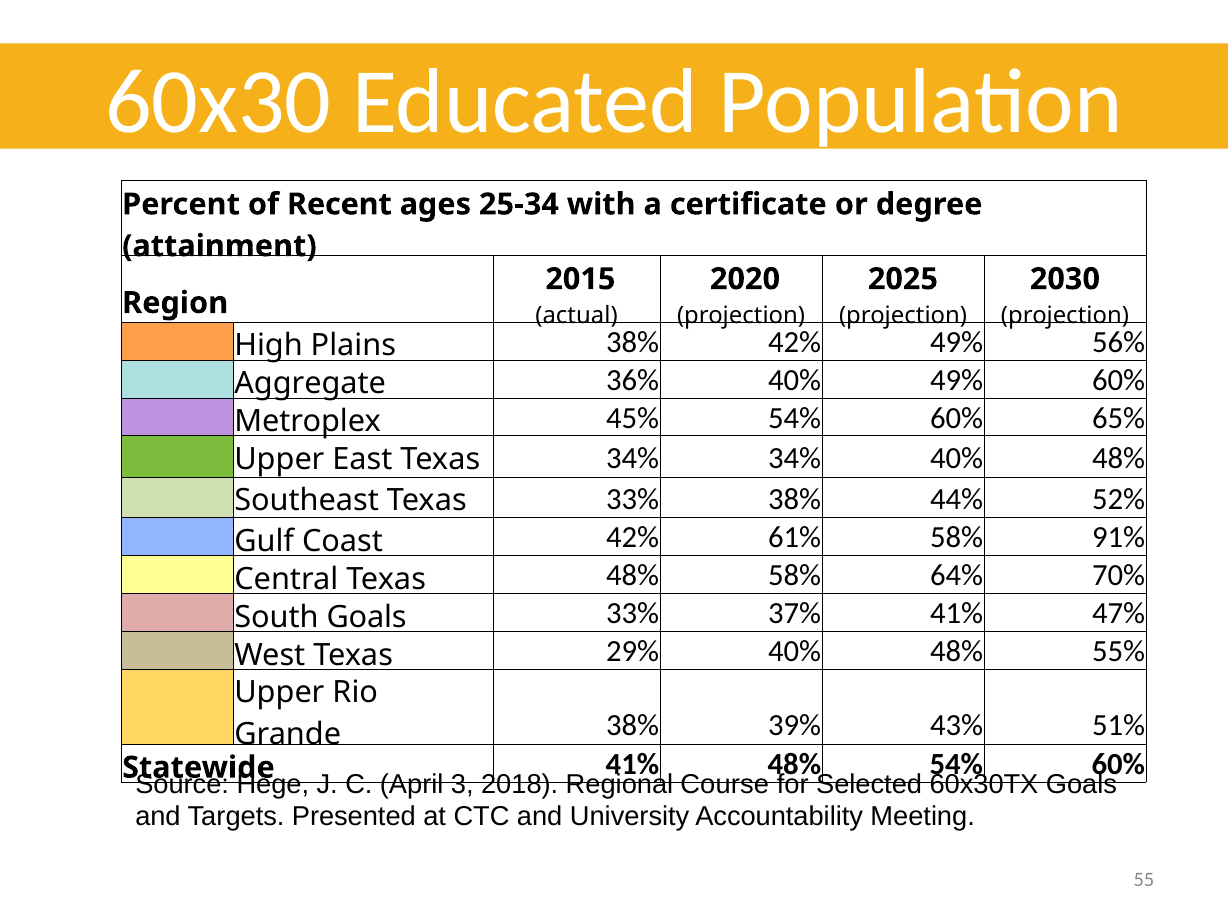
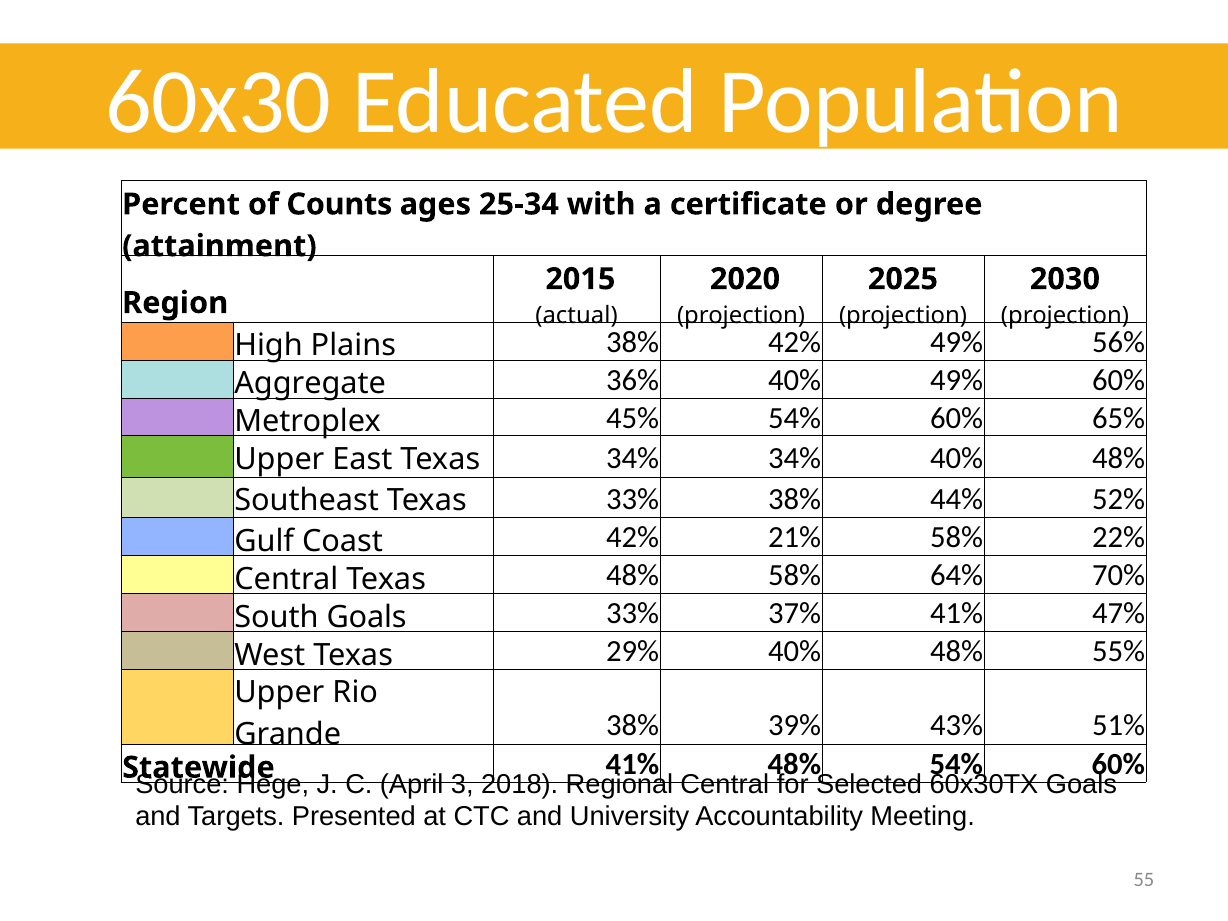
Recent: Recent -> Counts
61%: 61% -> 21%
91%: 91% -> 22%
Course at (725, 784): Course -> Central
